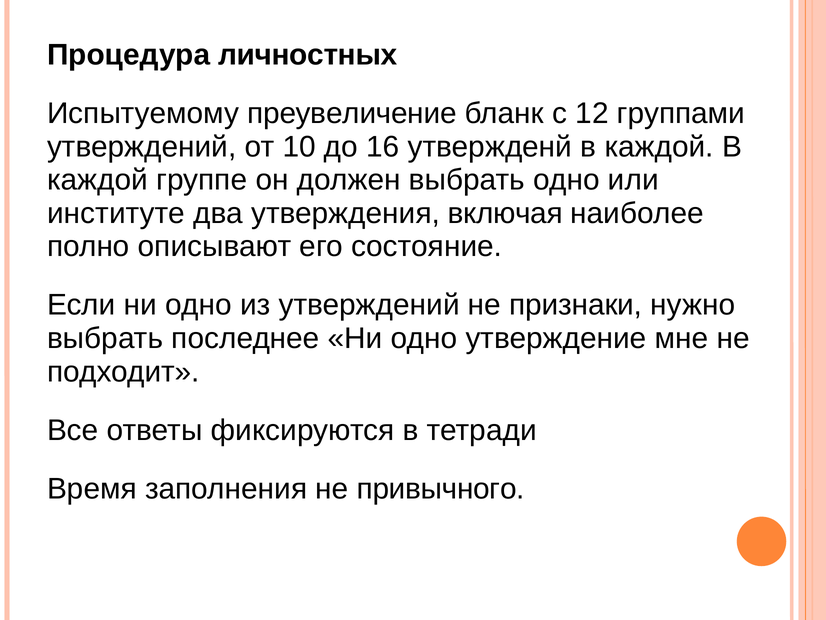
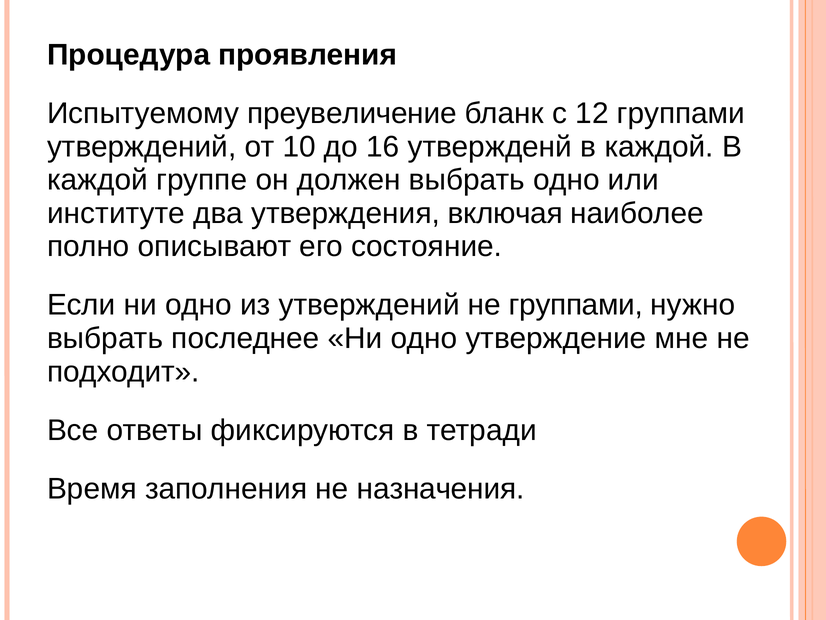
личностных: личностных -> проявления
не признаки: признаки -> группами
привычного: привычного -> назначения
